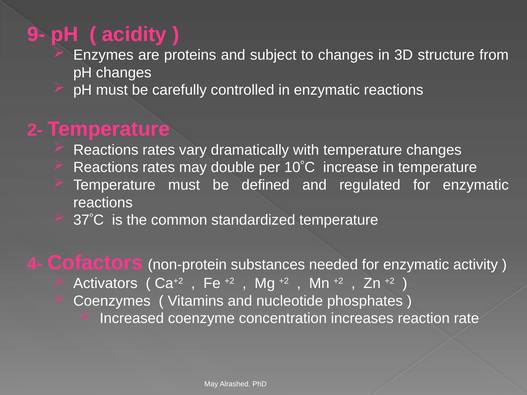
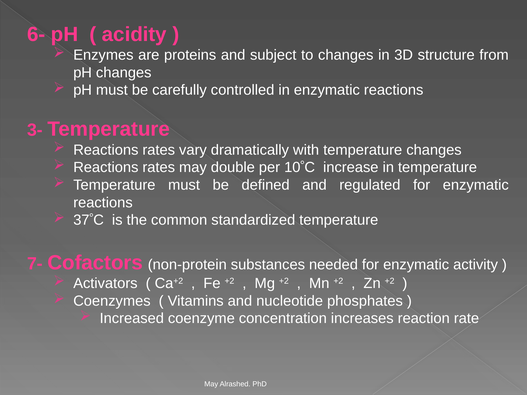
9-: 9- -> 6-
2-: 2- -> 3-
4-: 4- -> 7-
